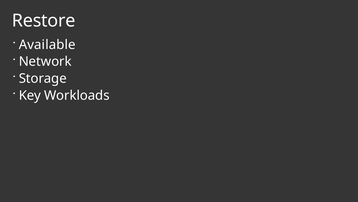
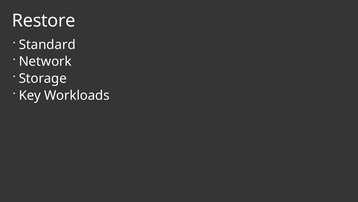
Available: Available -> Standard
